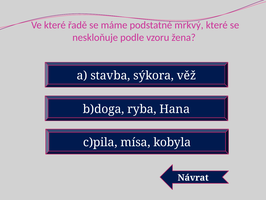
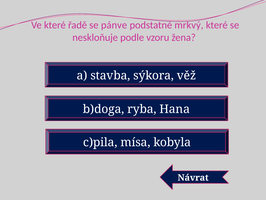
máme: máme -> pánve
